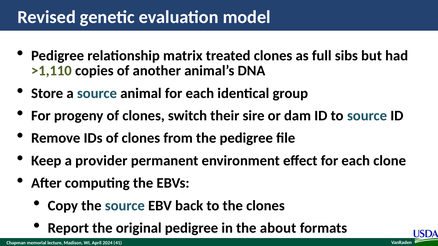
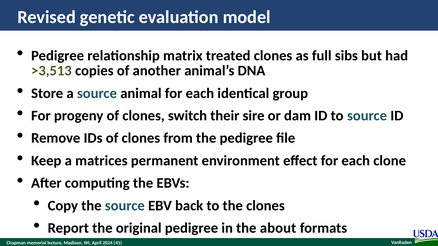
>1,110: >1,110 -> >3,513
provider: provider -> matrices
